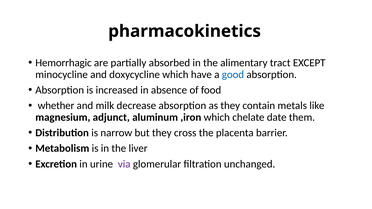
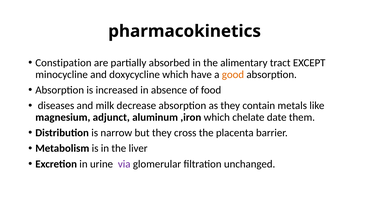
Hemorrhagic: Hemorrhagic -> Constipation
good colour: blue -> orange
whether: whether -> diseases
